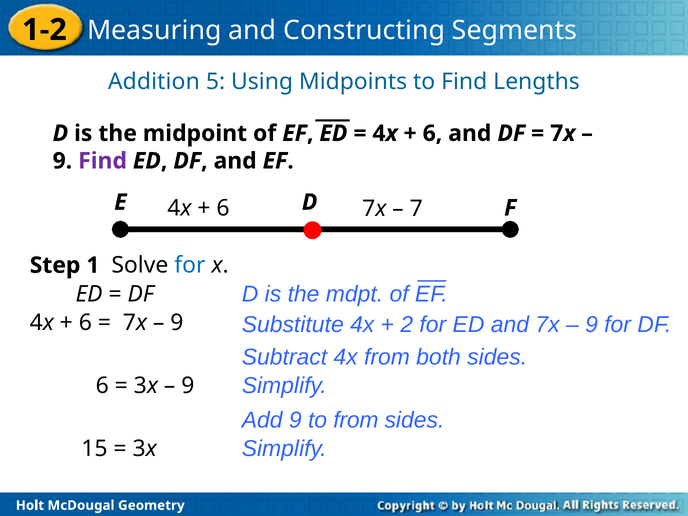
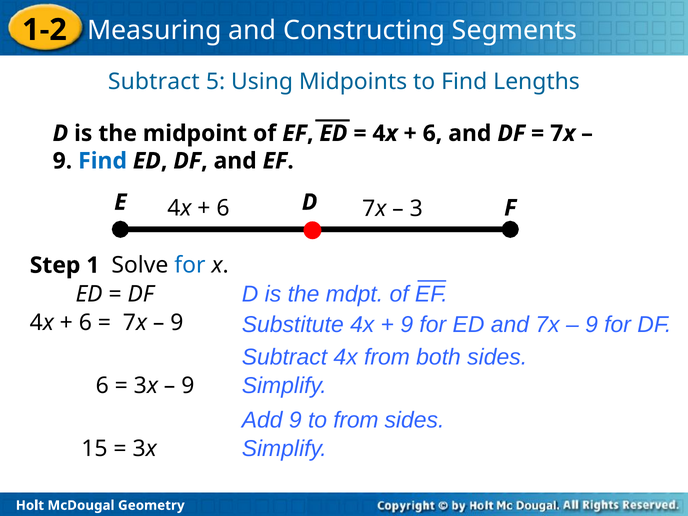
Addition at (154, 82): Addition -> Subtract
Find at (103, 161) colour: purple -> blue
7: 7 -> 3
2 at (407, 325): 2 -> 9
